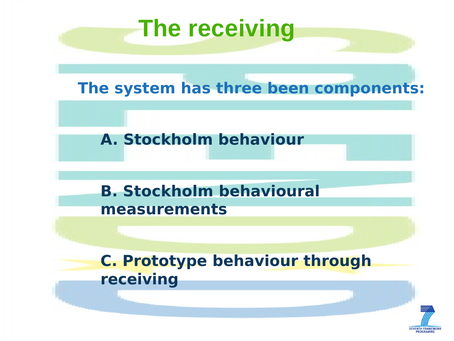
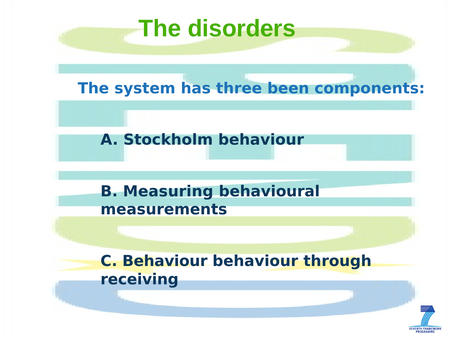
The receiving: receiving -> disorders
Stockholm at (168, 191): Stockholm -> Measuring
Prototype at (165, 261): Prototype -> Behaviour
